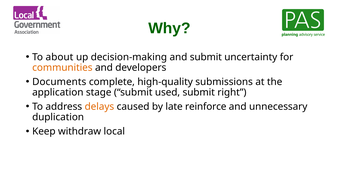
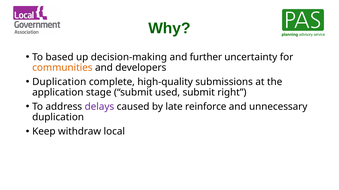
about: about -> based
and submit: submit -> further
Documents at (59, 82): Documents -> Duplication
delays colour: orange -> purple
